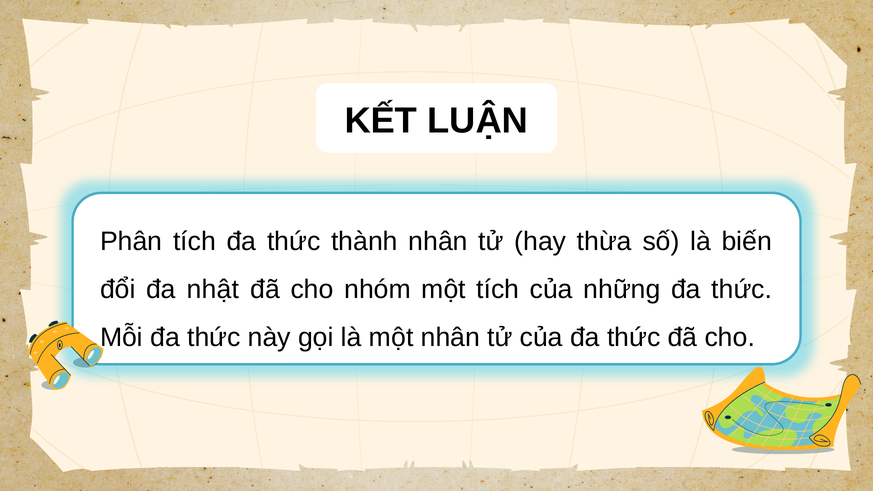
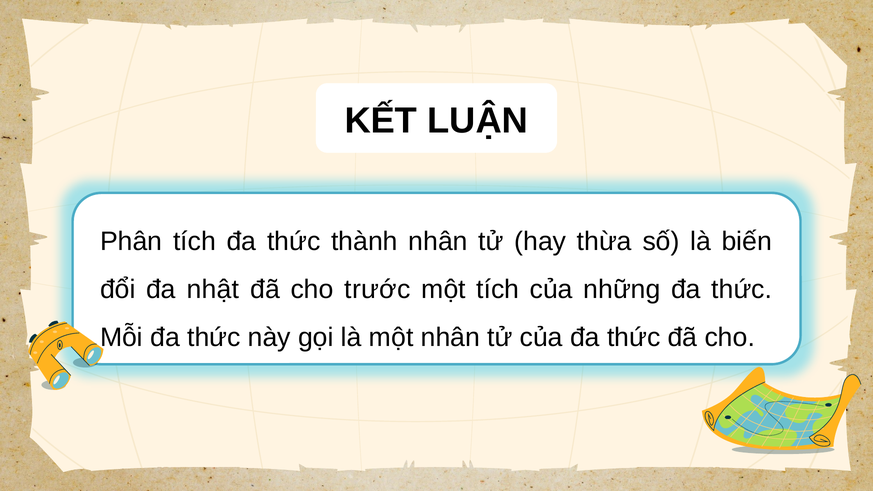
nhóm: nhóm -> trước
